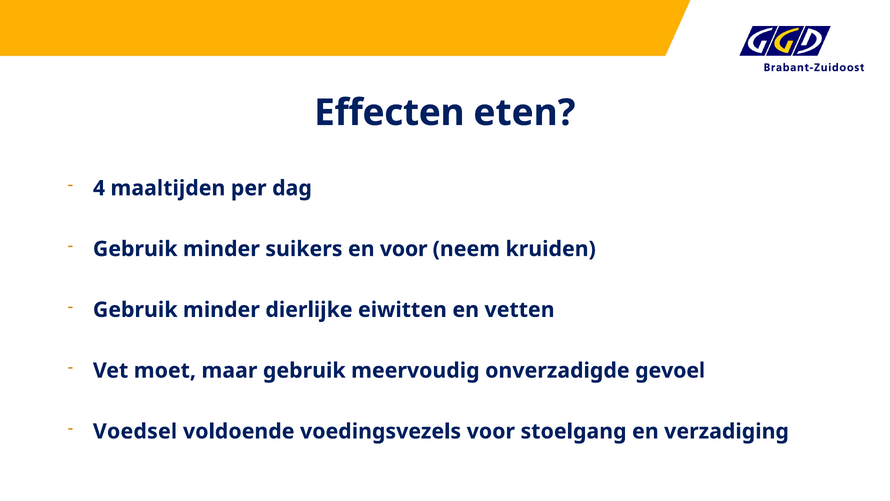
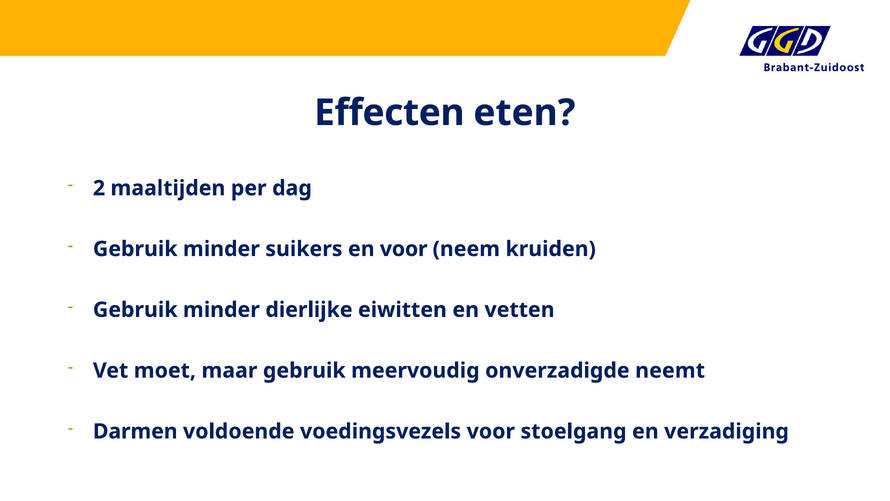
4: 4 -> 2
gevoel: gevoel -> neemt
Voedsel: Voedsel -> Darmen
